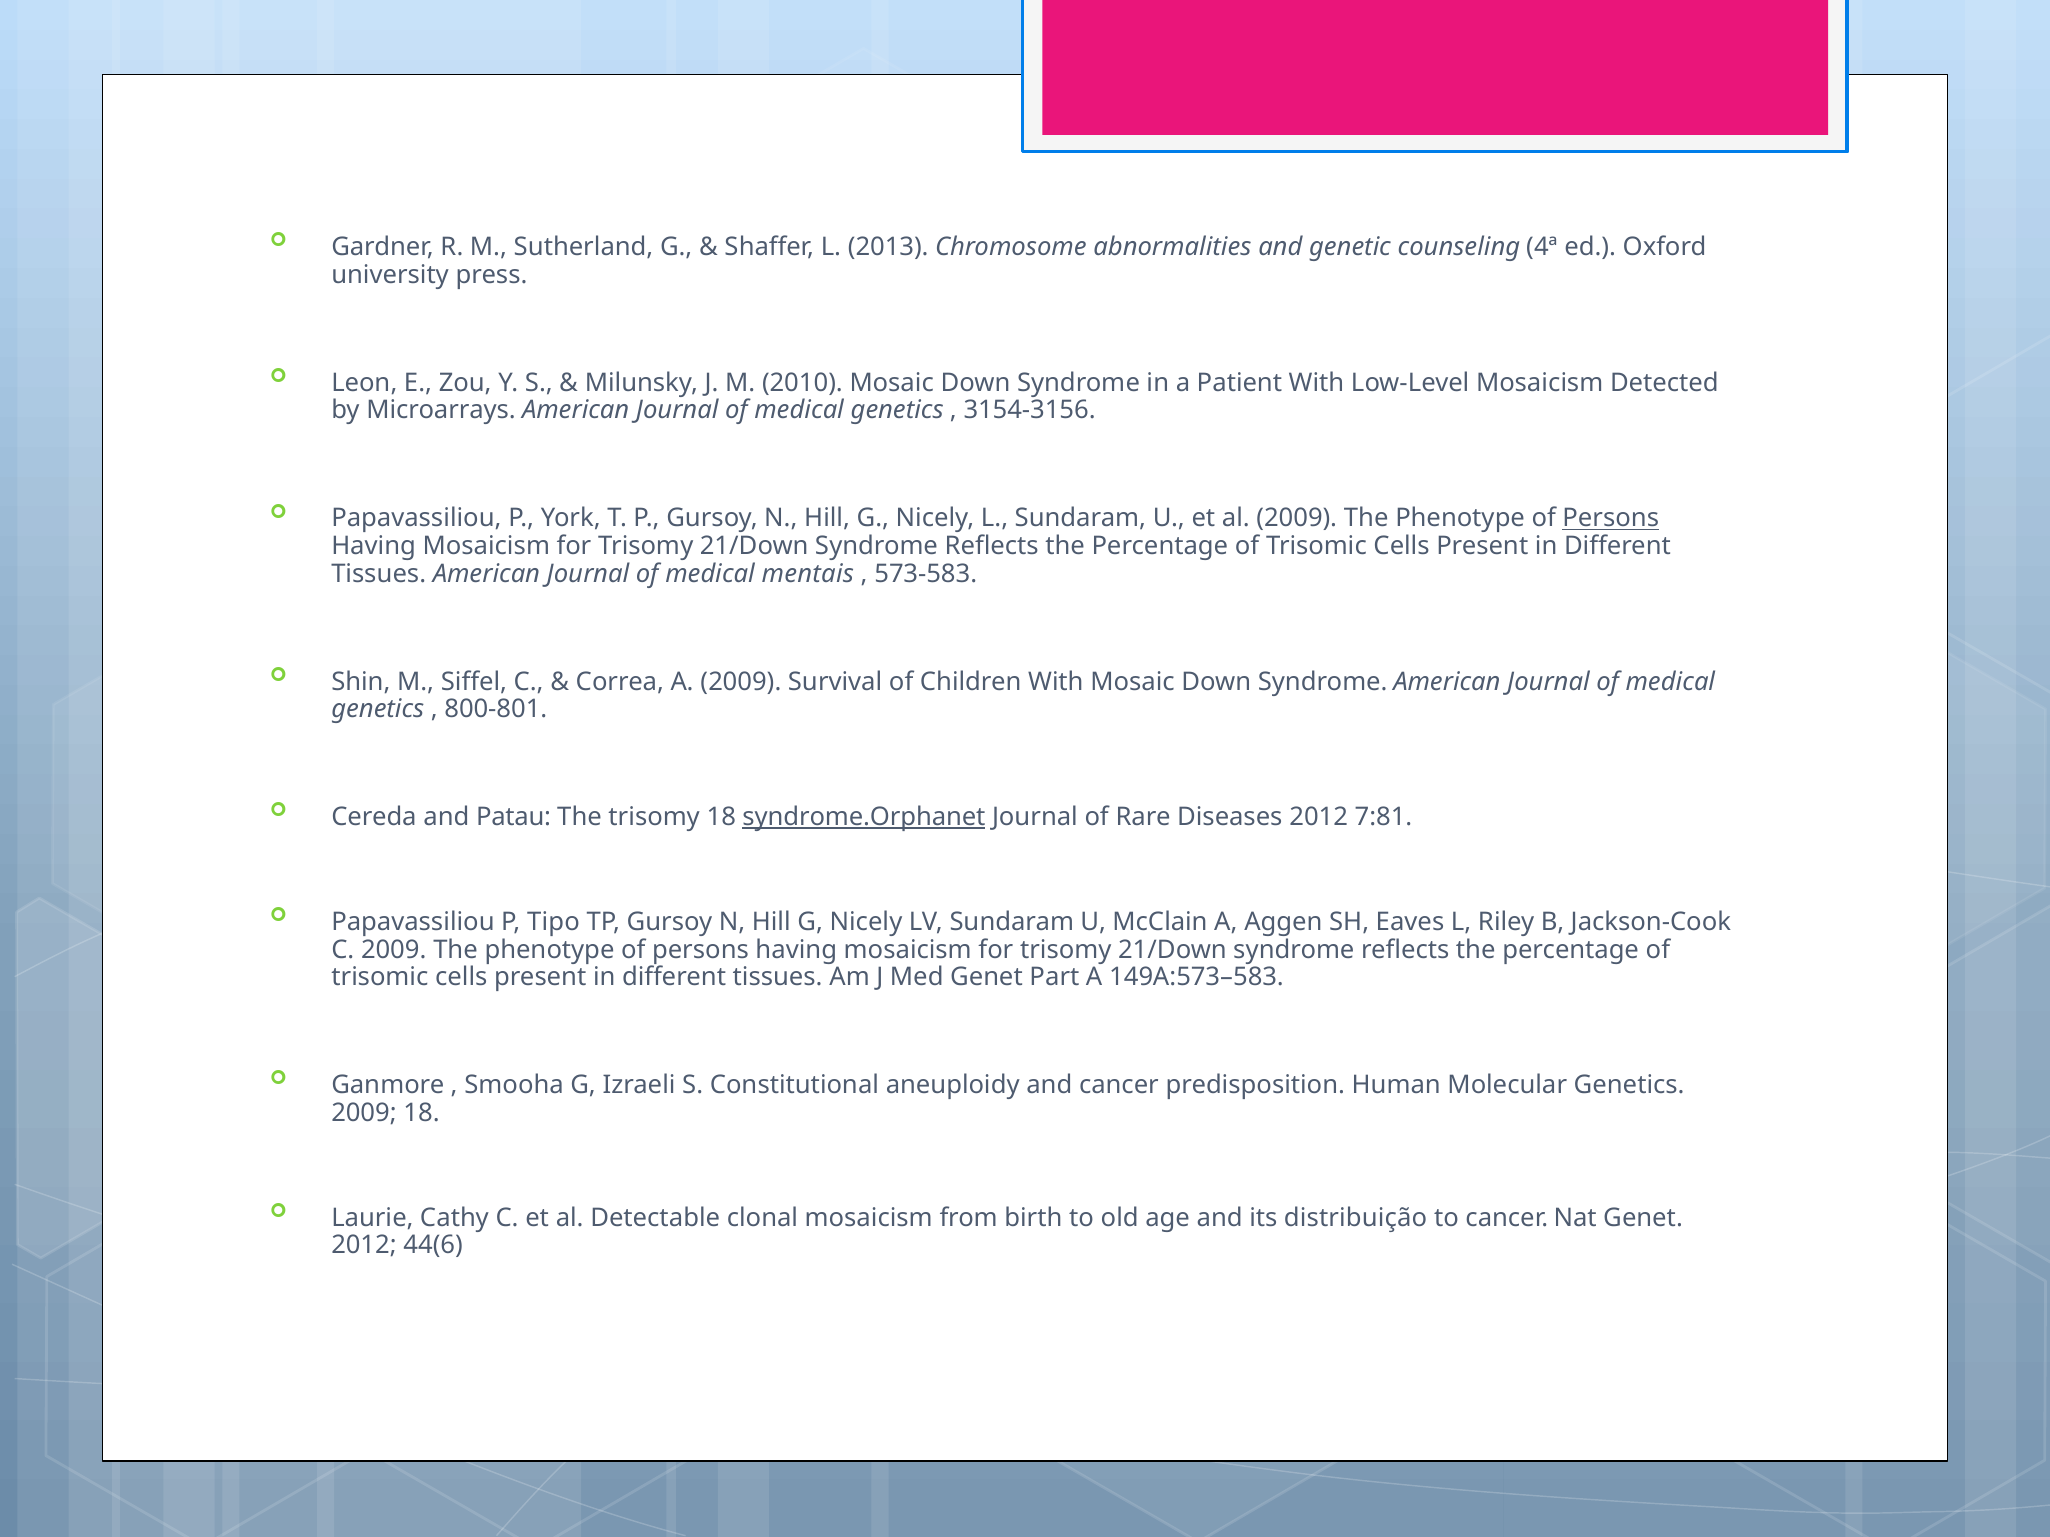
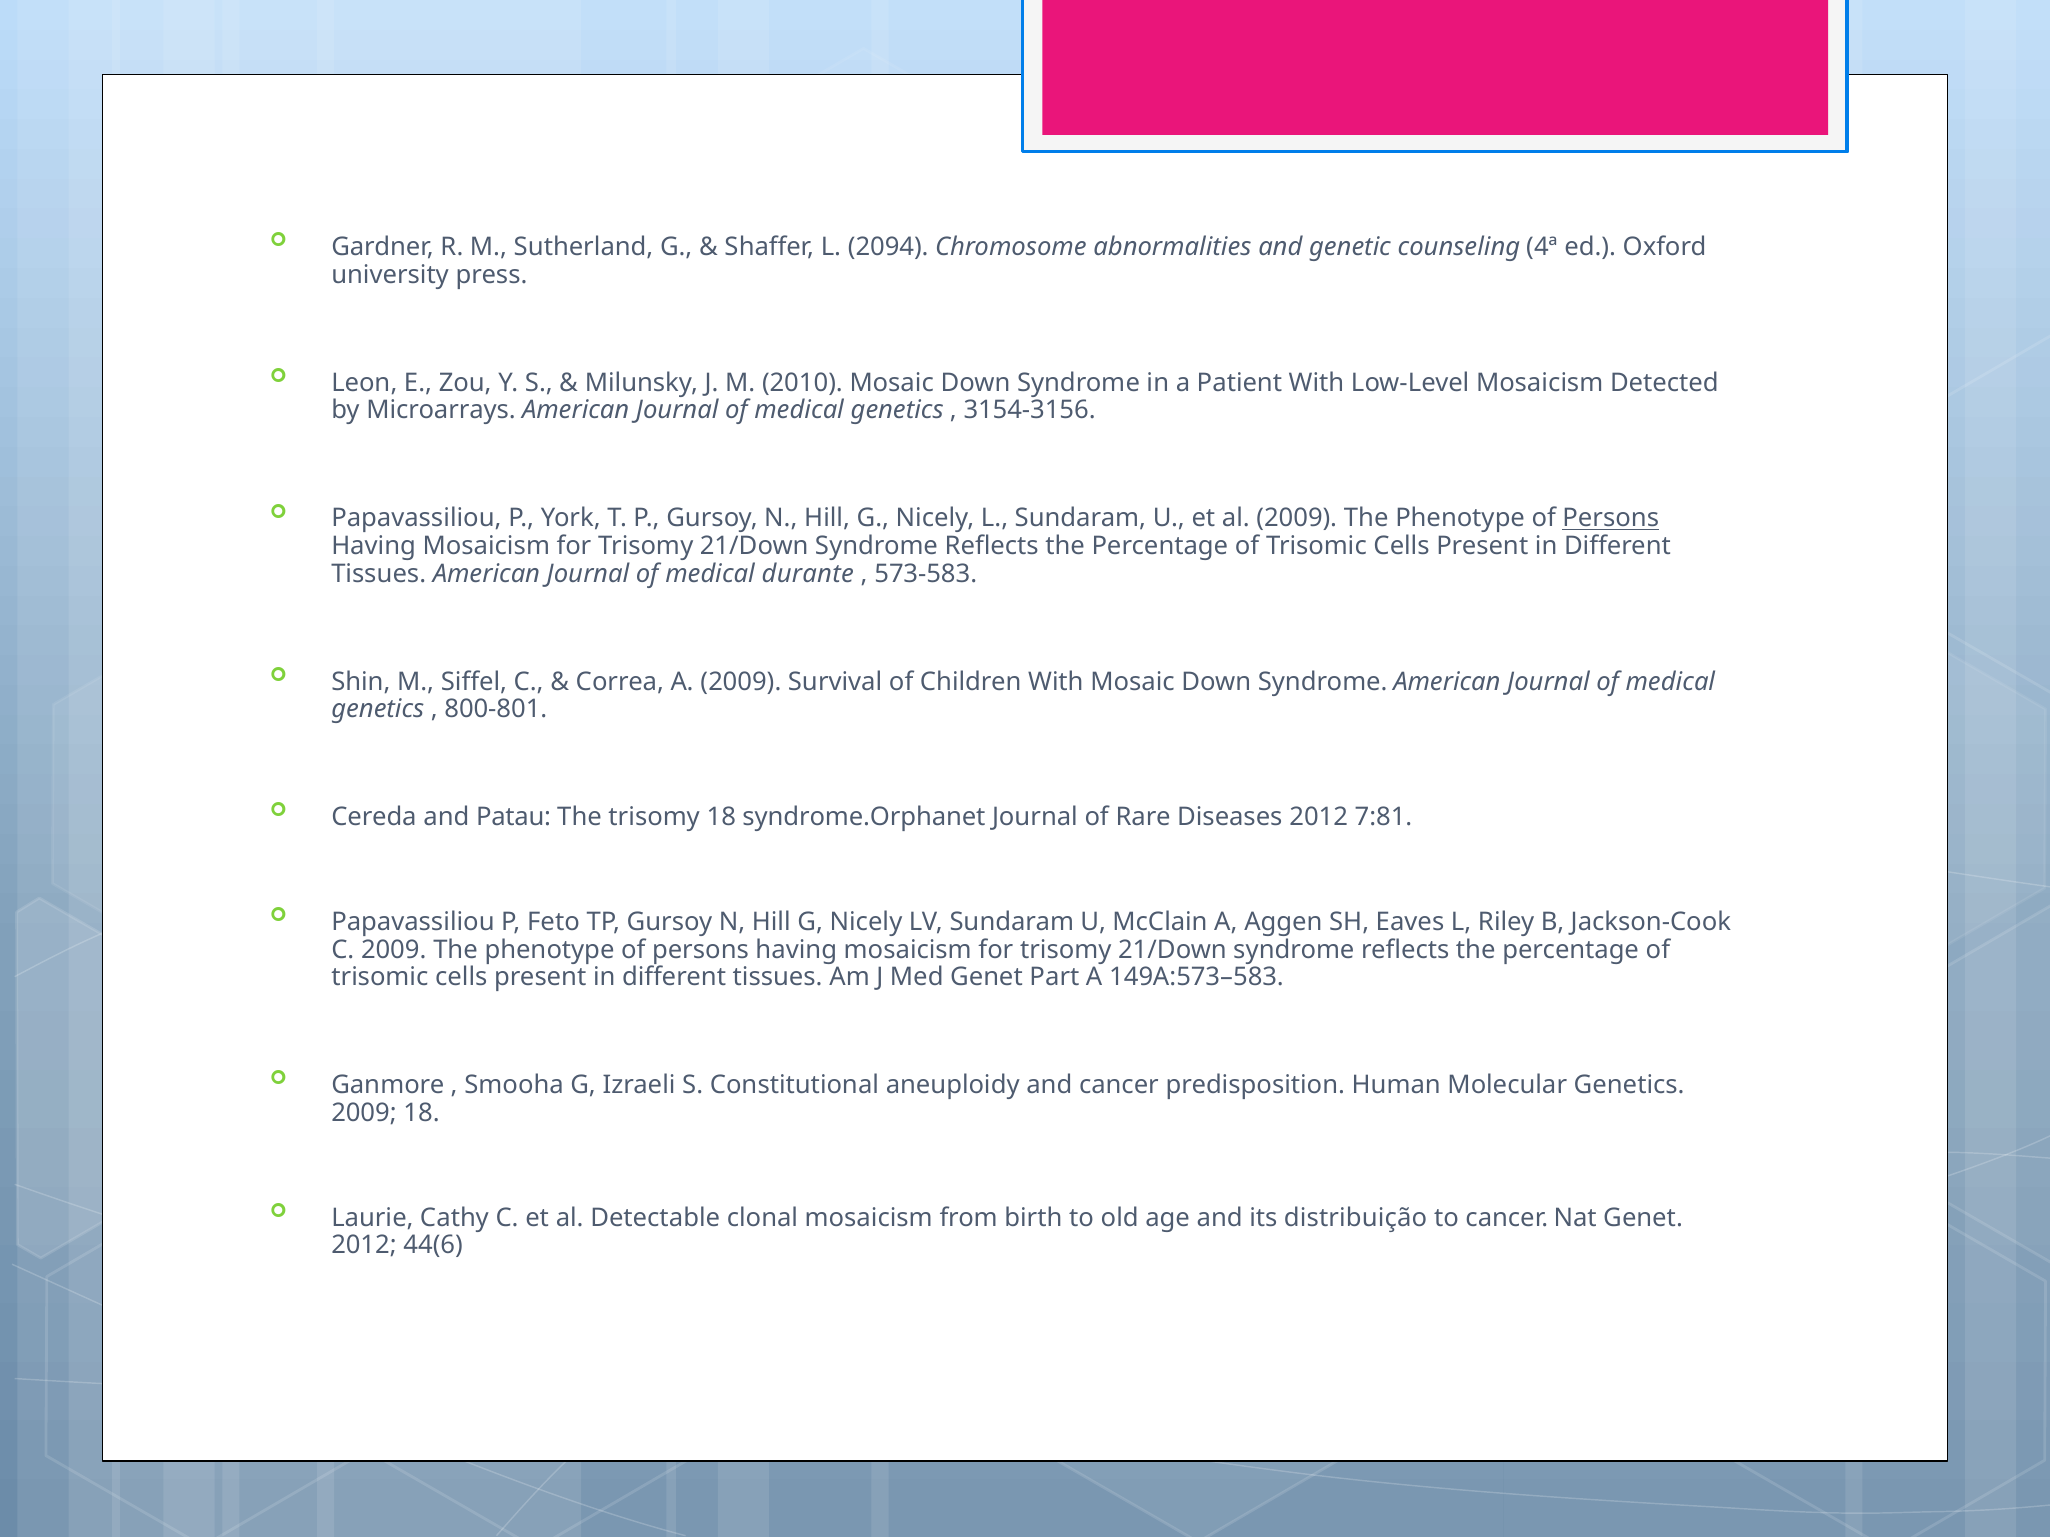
2013: 2013 -> 2094
mentais: mentais -> durante
syndrome.Orphanet underline: present -> none
Tipo: Tipo -> Feto
